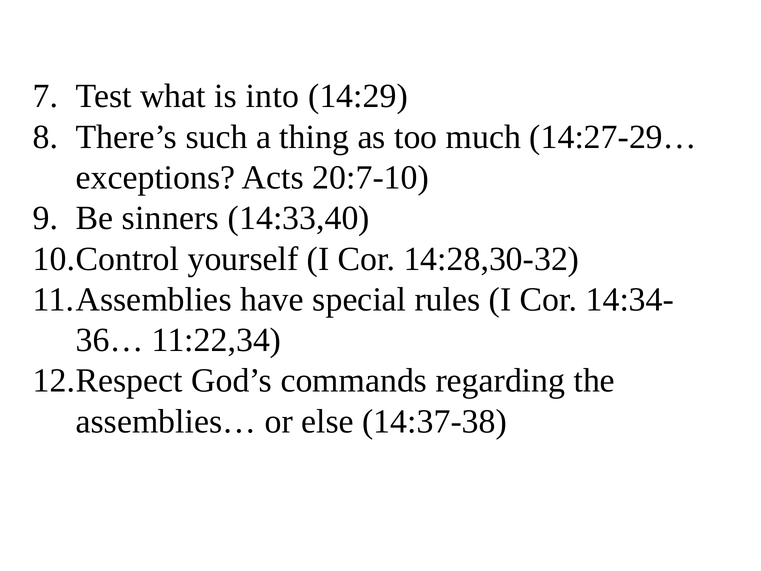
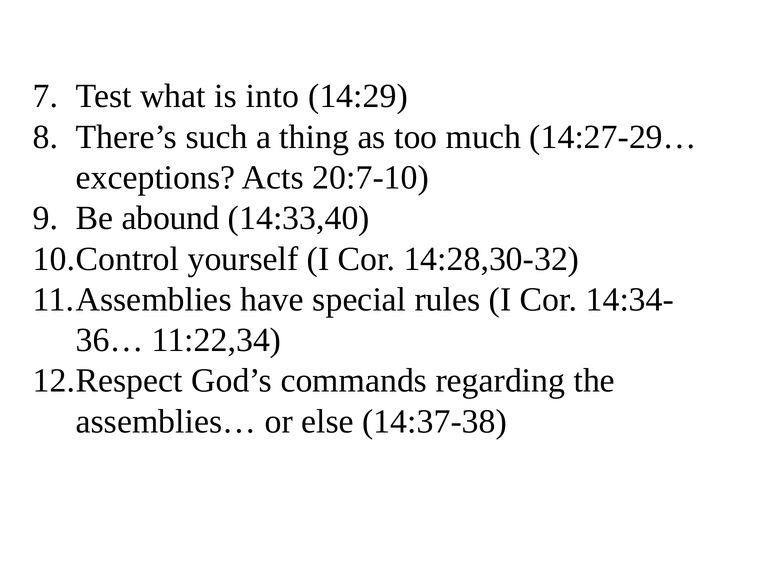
sinners: sinners -> abound
